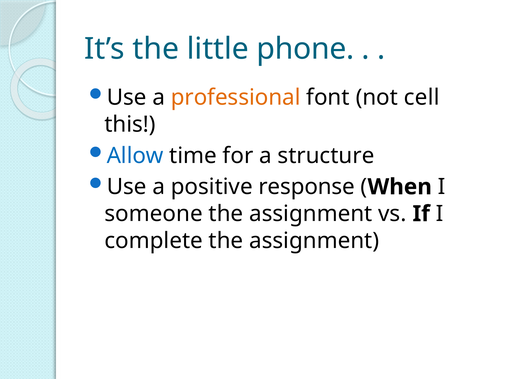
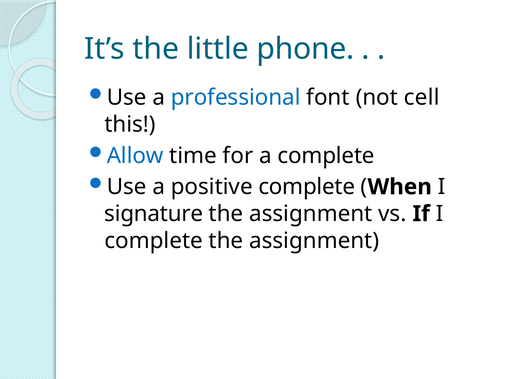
professional colour: orange -> blue
a structure: structure -> complete
positive response: response -> complete
someone: someone -> signature
